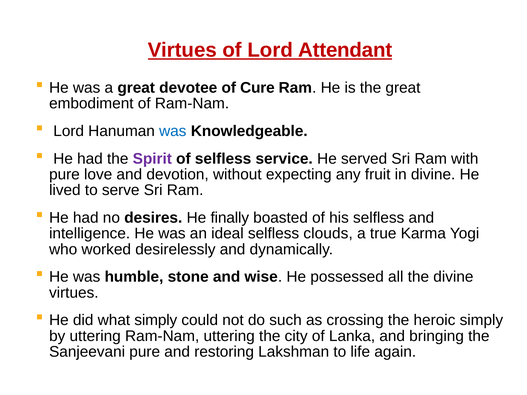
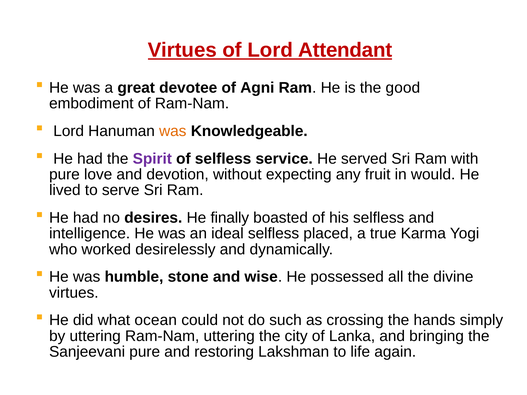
Cure: Cure -> Agni
the great: great -> good
was at (173, 131) colour: blue -> orange
in divine: divine -> would
clouds: clouds -> placed
what simply: simply -> ocean
heroic: heroic -> hands
